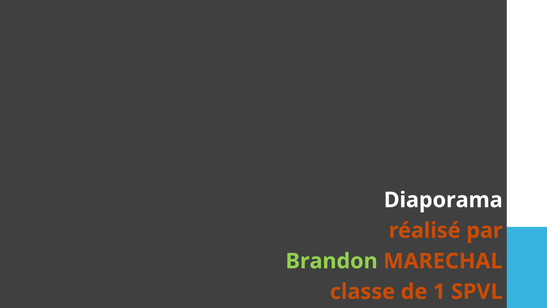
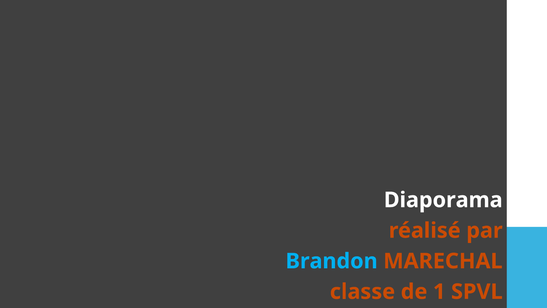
Brandon colour: light green -> light blue
